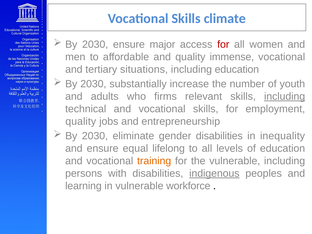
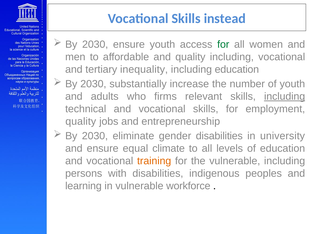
climate: climate -> instead
ensure major: major -> youth
for at (223, 44) colour: red -> green
quality immense: immense -> including
situations: situations -> inequality
inequality: inequality -> university
lifelong: lifelong -> climate
indigenous underline: present -> none
